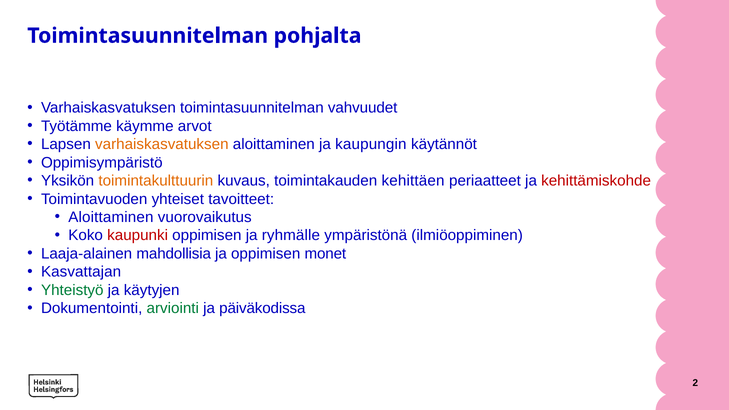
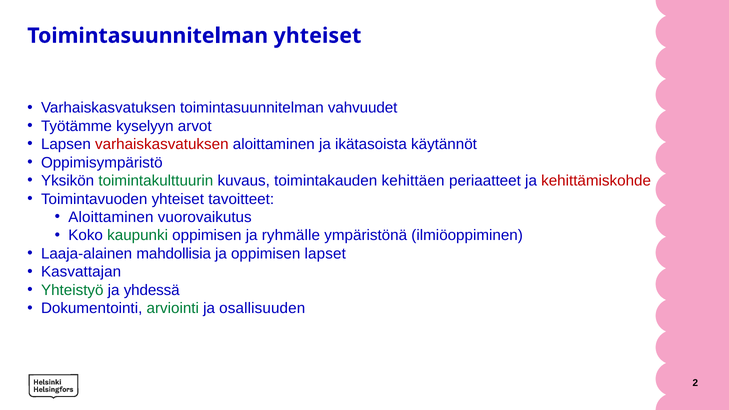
Toimintasuunnitelman pohjalta: pohjalta -> yhteiset
käymme: käymme -> kyselyyn
varhaiskasvatuksen at (162, 144) colour: orange -> red
kaupungin: kaupungin -> ikätasoista
toimintakulttuurin colour: orange -> green
kaupunki colour: red -> green
monet: monet -> lapset
käytyjen: käytyjen -> yhdessä
päiväkodissa: päiväkodissa -> osallisuuden
